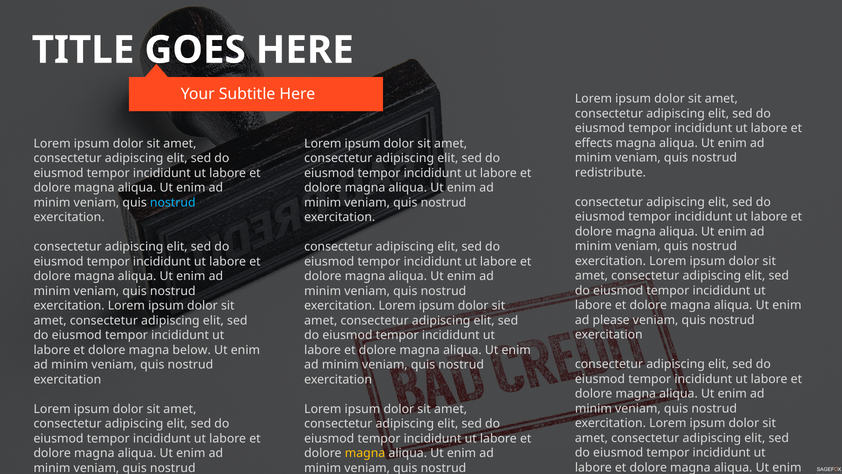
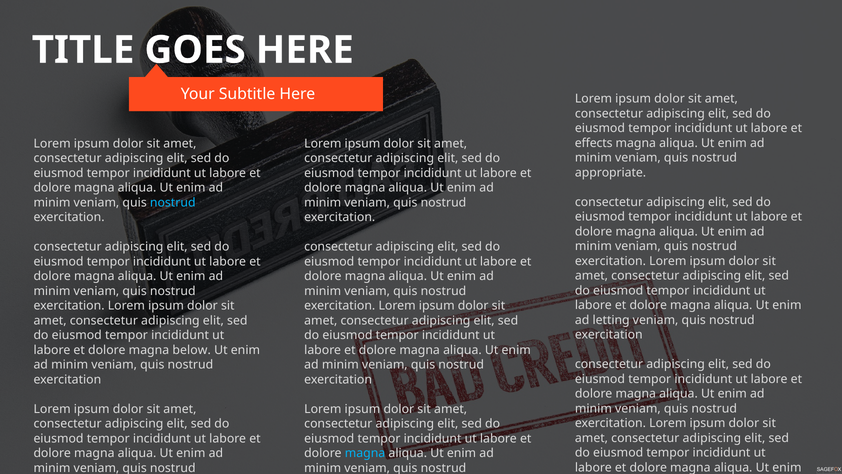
redistribute: redistribute -> appropriate
please: please -> letting
magna at (365, 453) colour: yellow -> light blue
